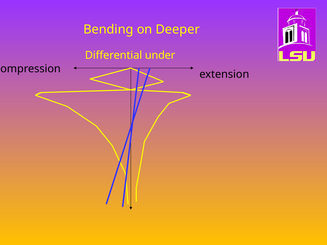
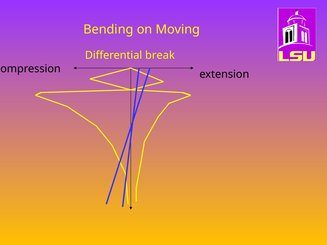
Deeper: Deeper -> Moving
under: under -> break
